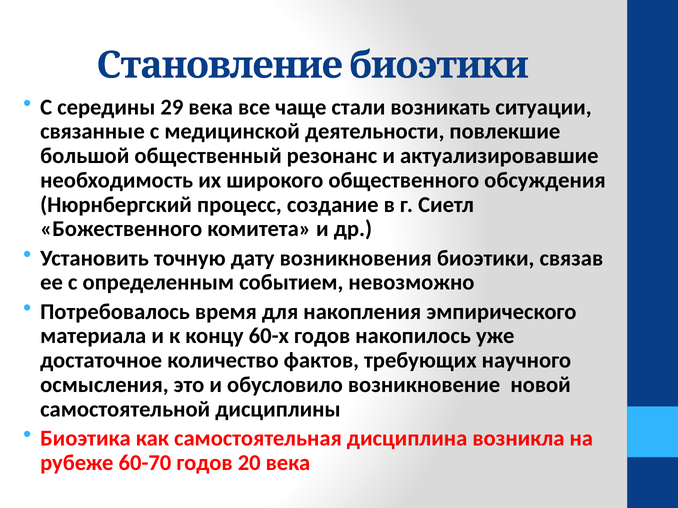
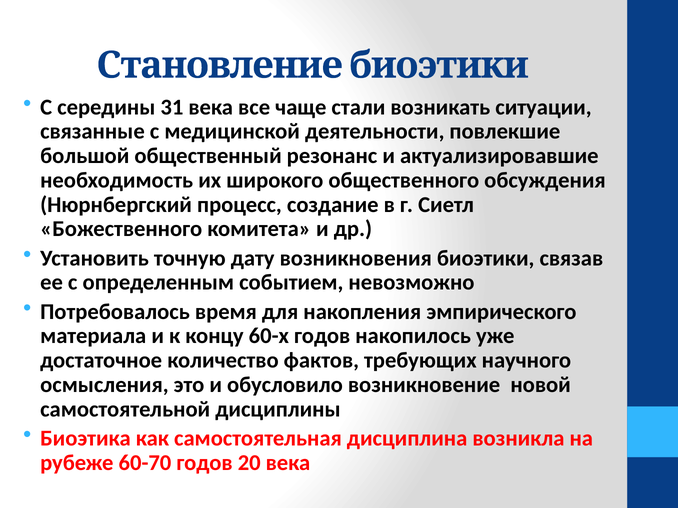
29: 29 -> 31
